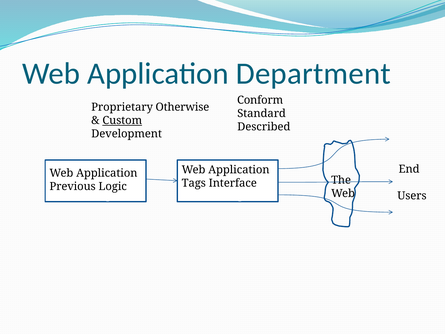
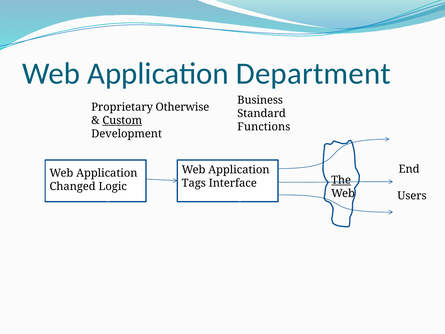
Conform at (260, 100): Conform -> Business
Described: Described -> Functions
The underline: none -> present
Previous: Previous -> Changed
